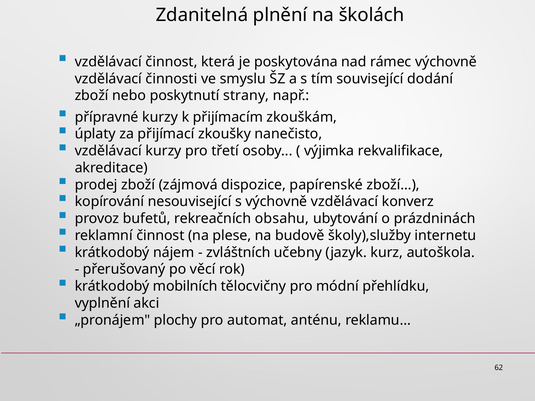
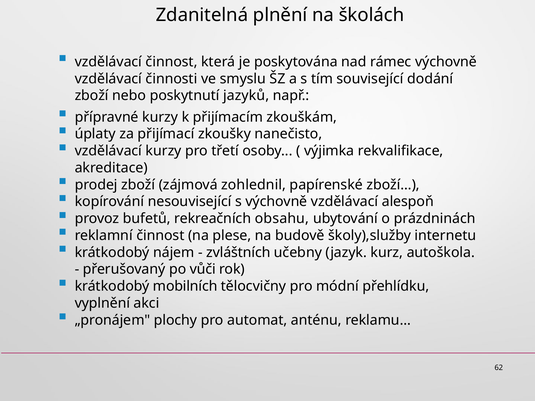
strany: strany -> jazyků
dispozice: dispozice -> zohlednil
konverz: konverz -> alespoň
věcí: věcí -> vůči
